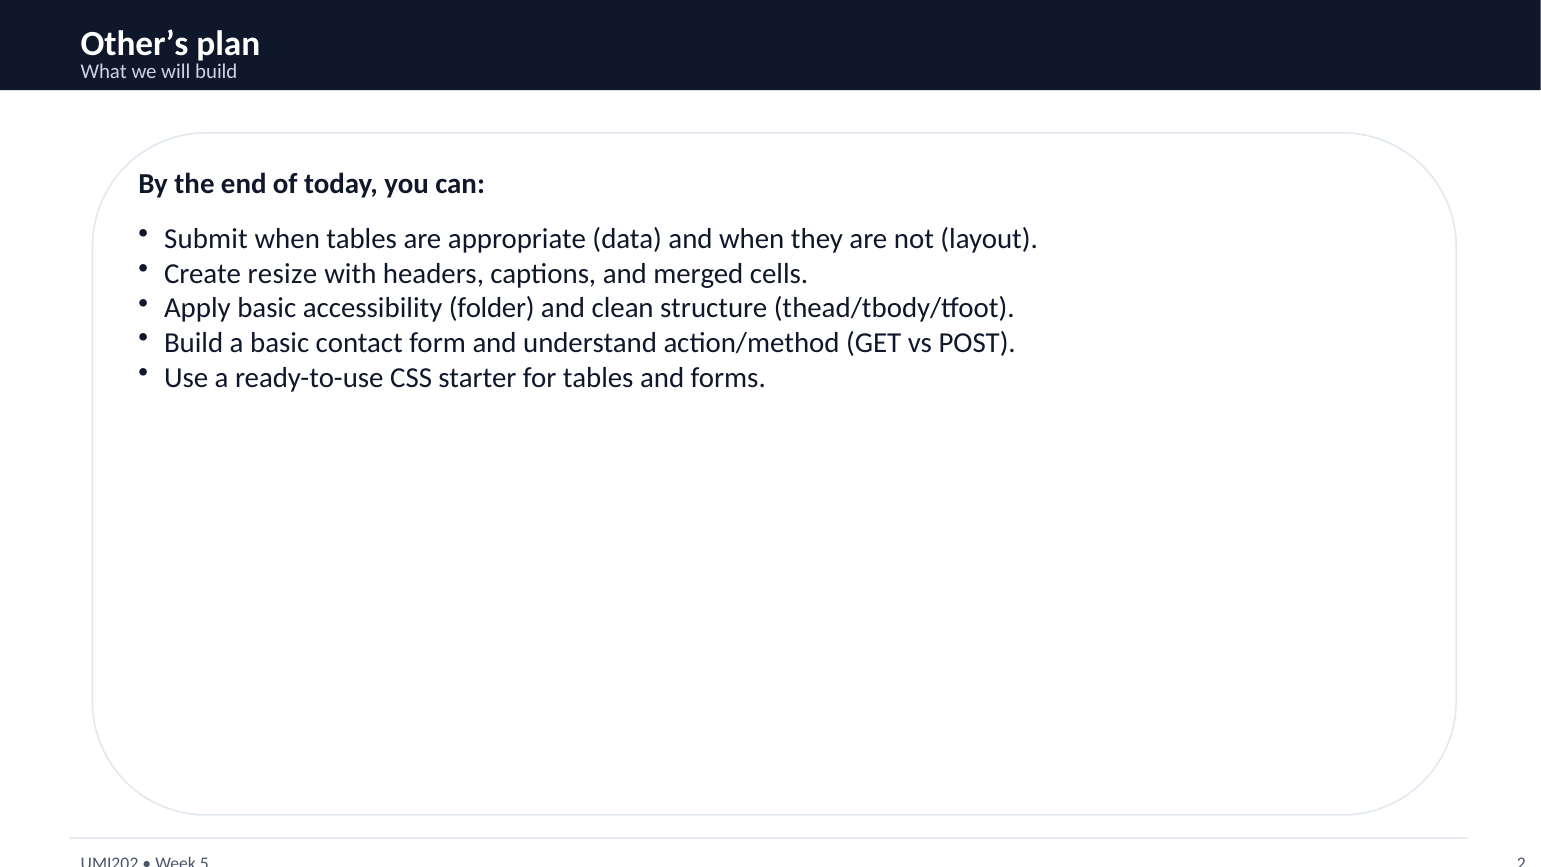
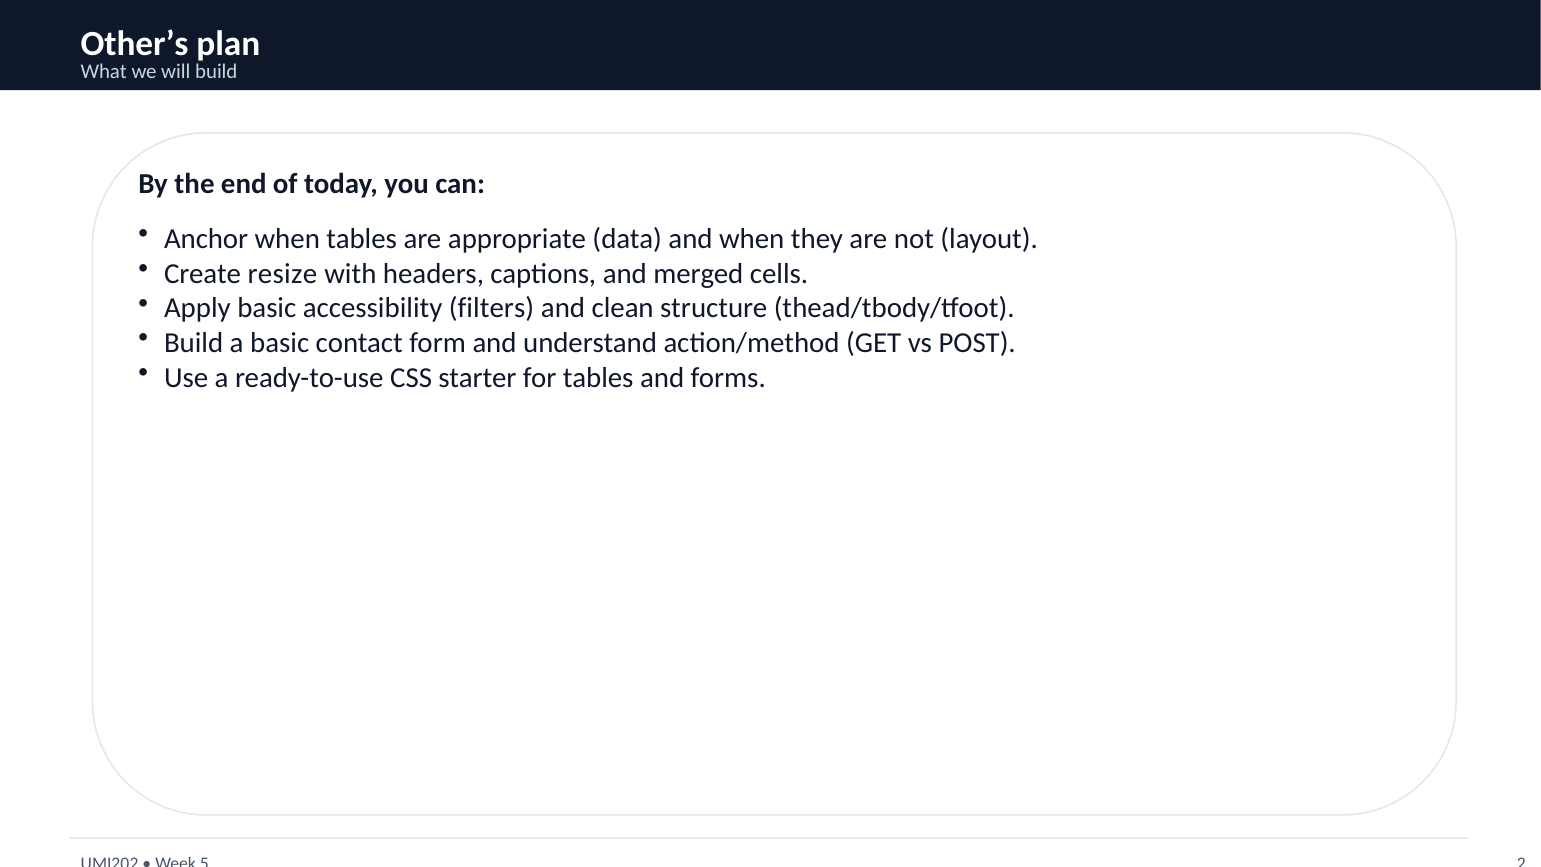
Submit: Submit -> Anchor
folder: folder -> filters
